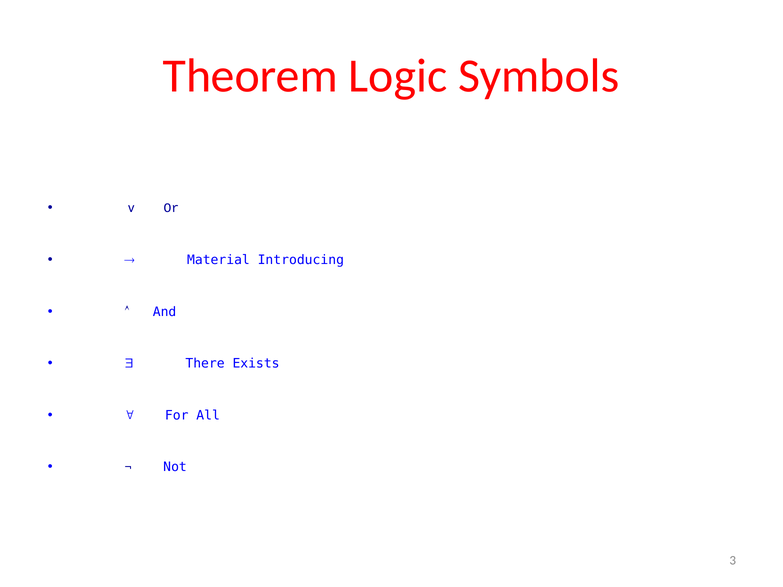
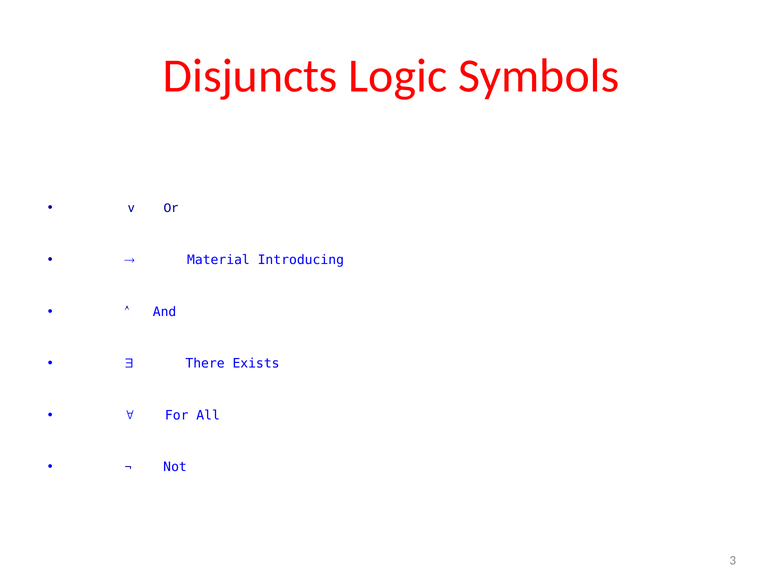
Theorem: Theorem -> Disjuncts
